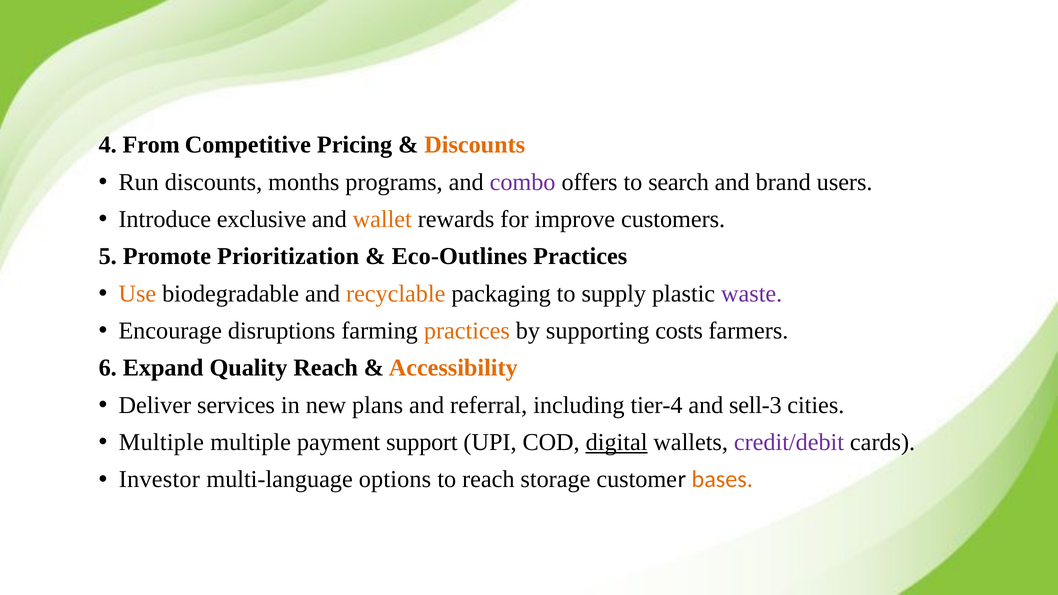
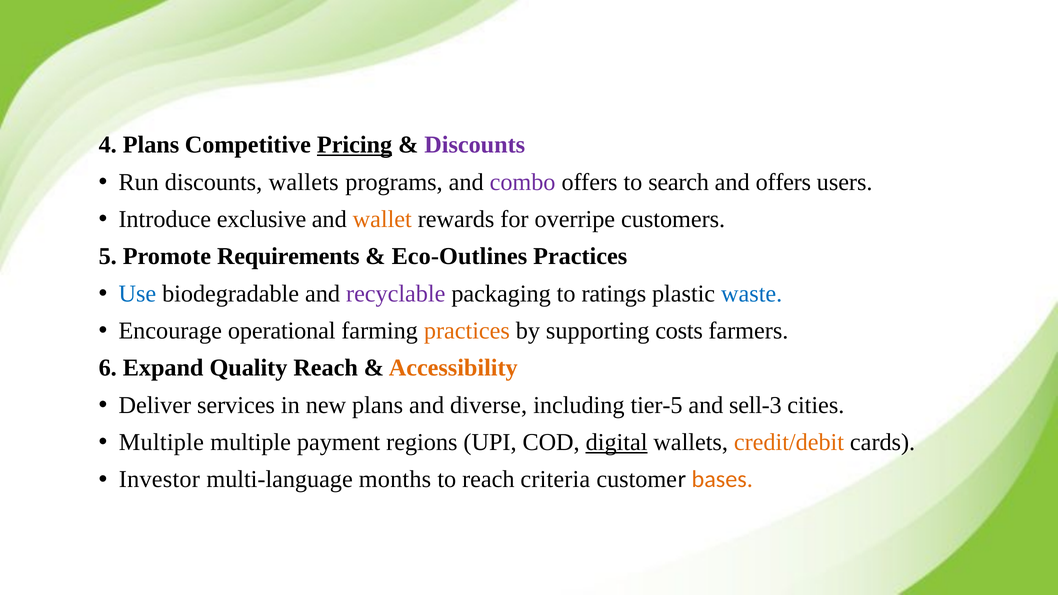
4 From: From -> Plans
Pricing underline: none -> present
Discounts at (475, 145) colour: orange -> purple
discounts months: months -> wallets
and brand: brand -> offers
improve: improve -> overripe
Prioritization: Prioritization -> Requirements
Use colour: orange -> blue
recyclable colour: orange -> purple
supply: supply -> ratings
waste colour: purple -> blue
disruptions: disruptions -> operational
referral: referral -> diverse
tier-4: tier-4 -> tier-5
support: support -> regions
credit/debit colour: purple -> orange
options: options -> months
storage: storage -> criteria
